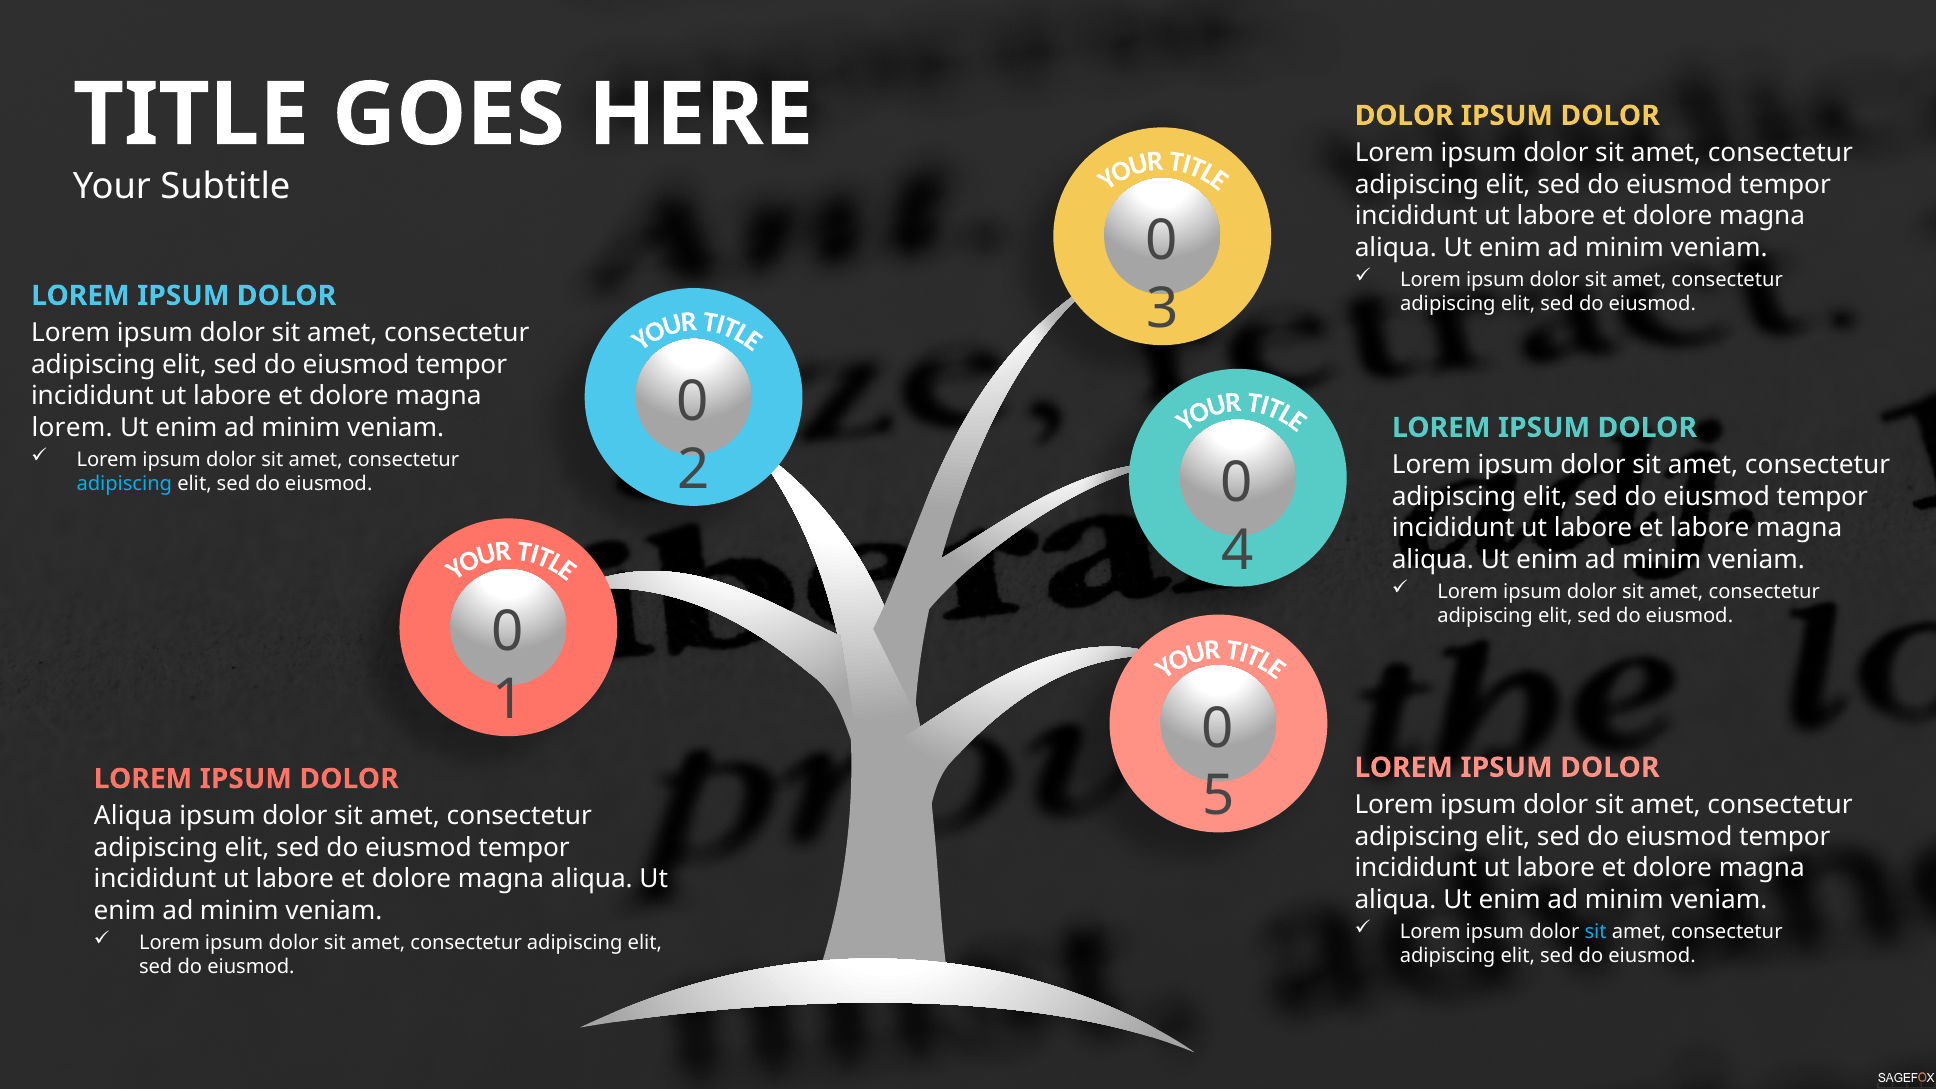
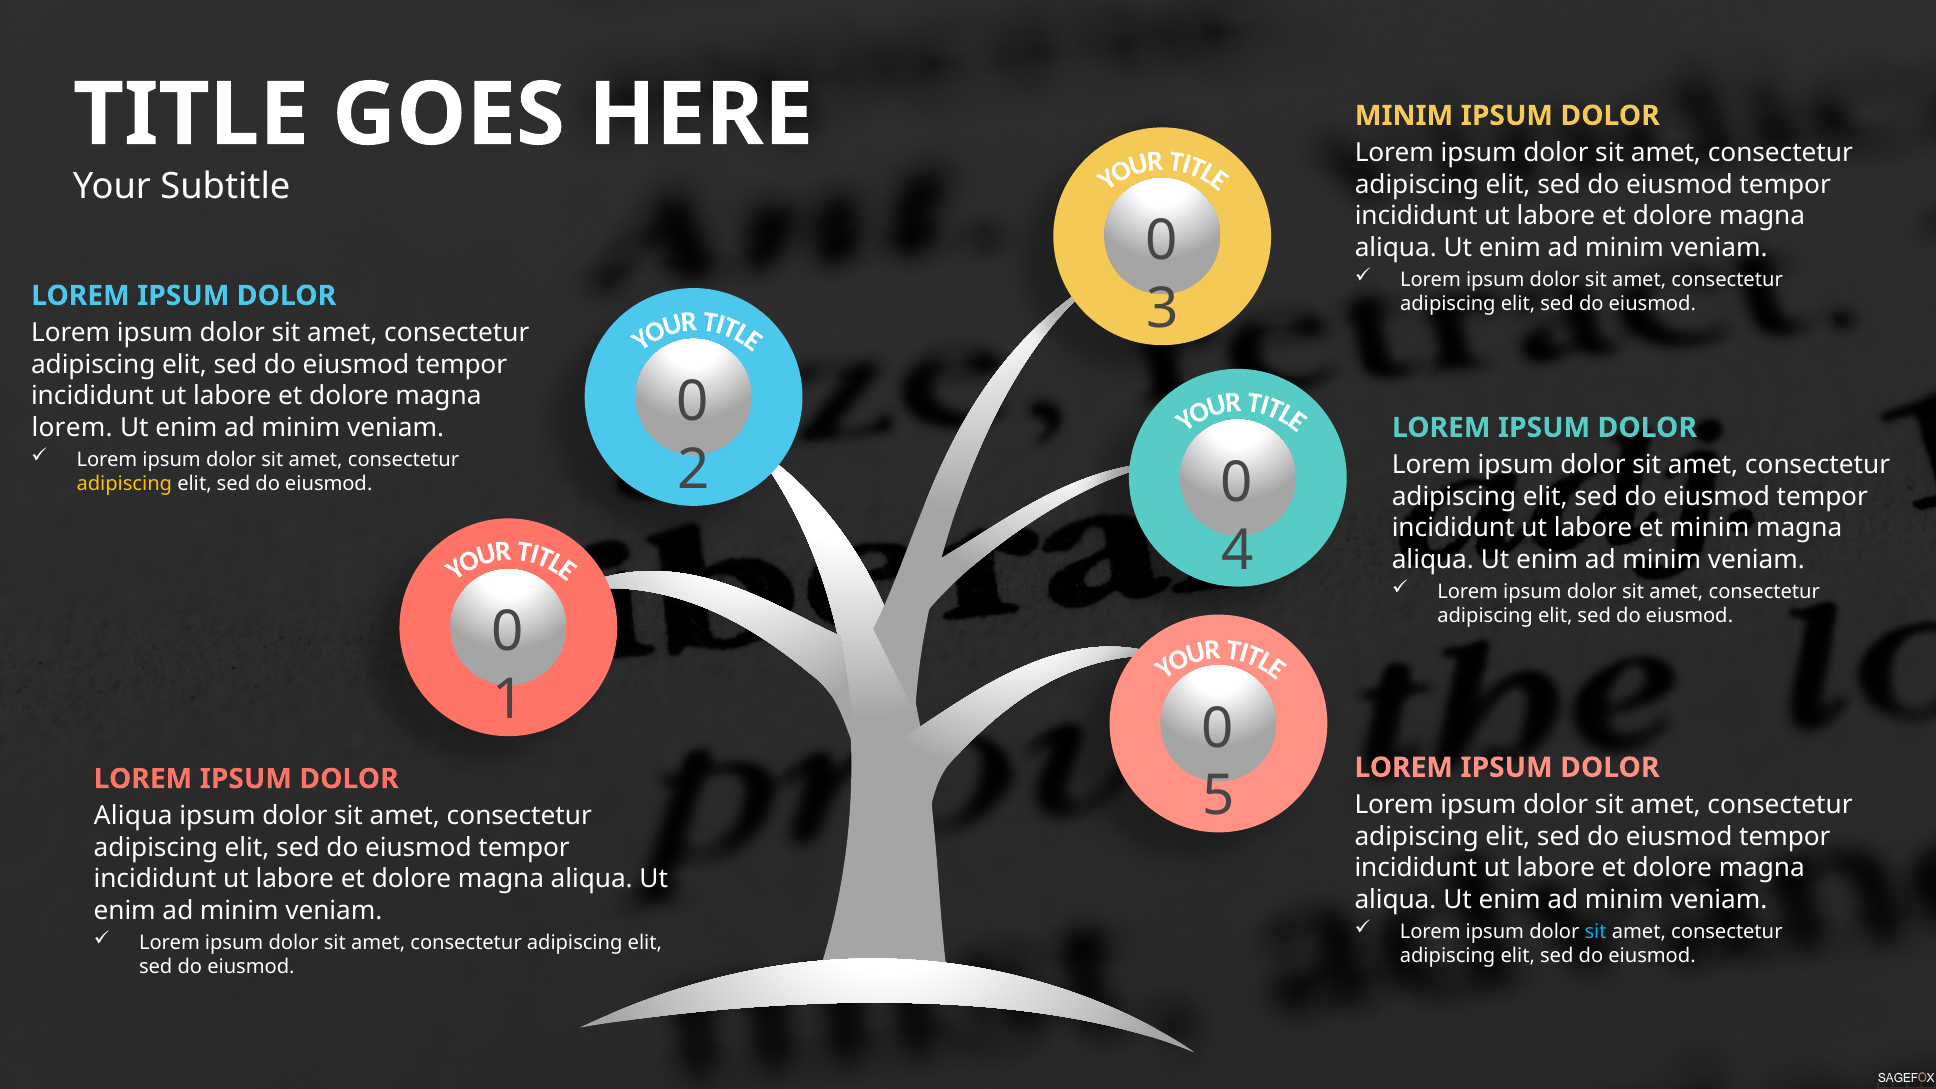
DOLOR at (1404, 116): DOLOR -> MINIM
adipiscing at (124, 484) colour: light blue -> yellow
et labore: labore -> minim
